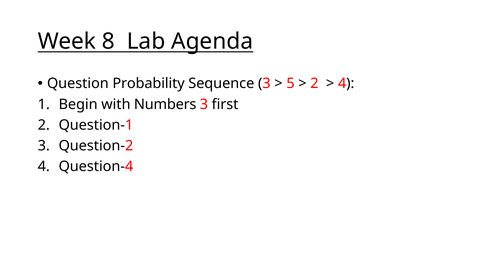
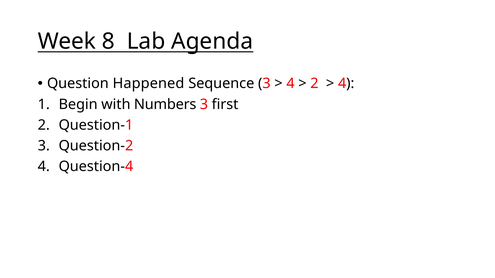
Probability: Probability -> Happened
5 at (290, 84): 5 -> 4
